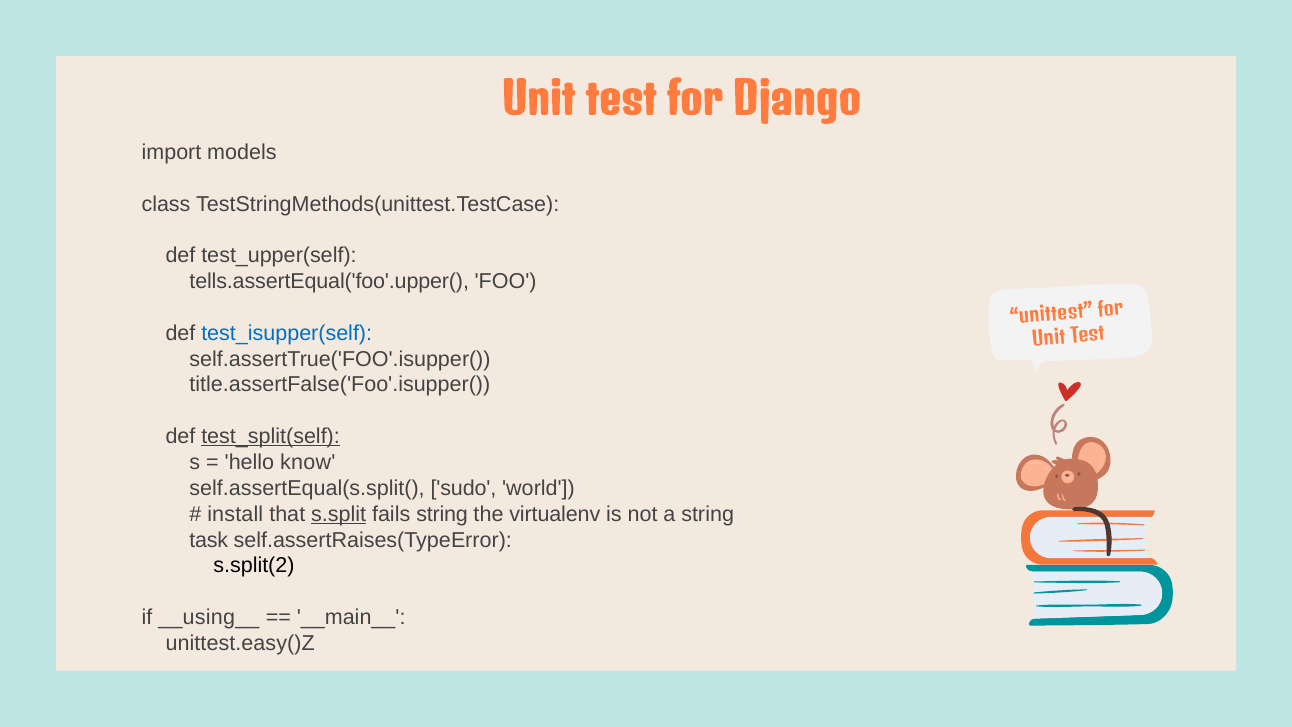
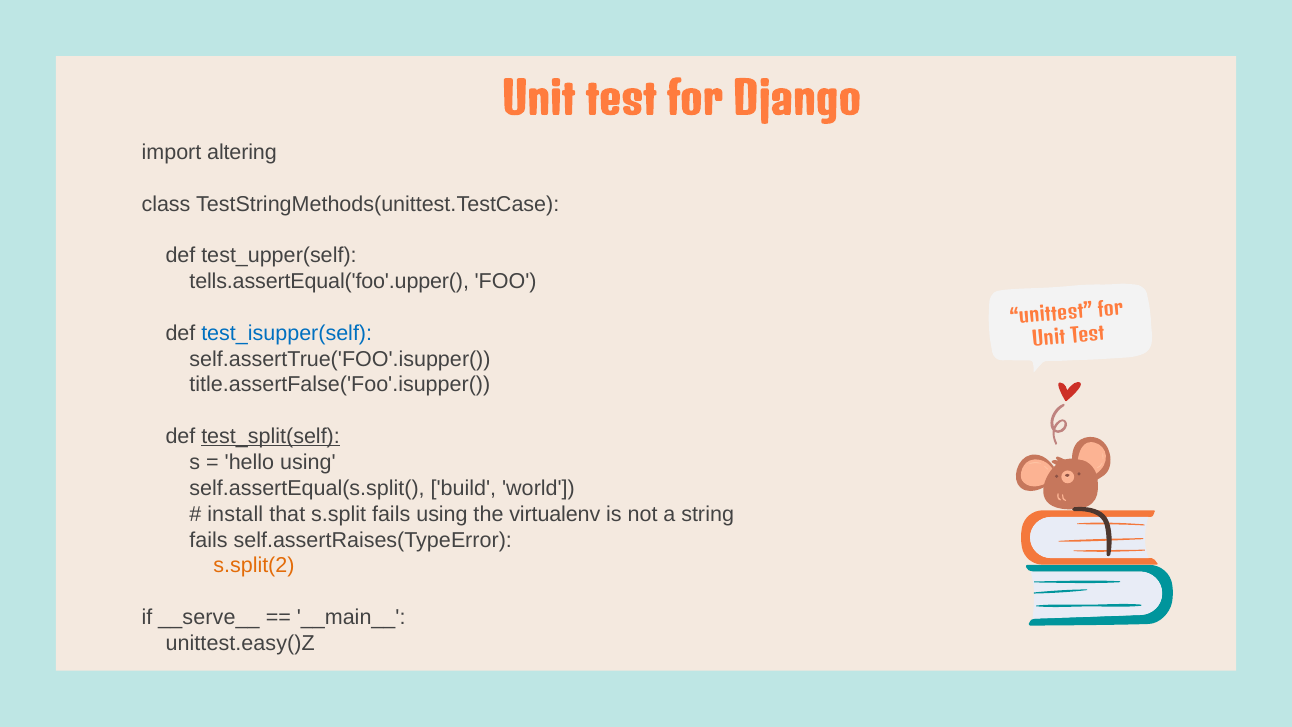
models: models -> altering
hello know: know -> using
sudo: sudo -> build
s.split underline: present -> none
fails string: string -> using
task at (209, 540): task -> fails
s.split(2 colour: black -> orange
__using__: __using__ -> __serve__
